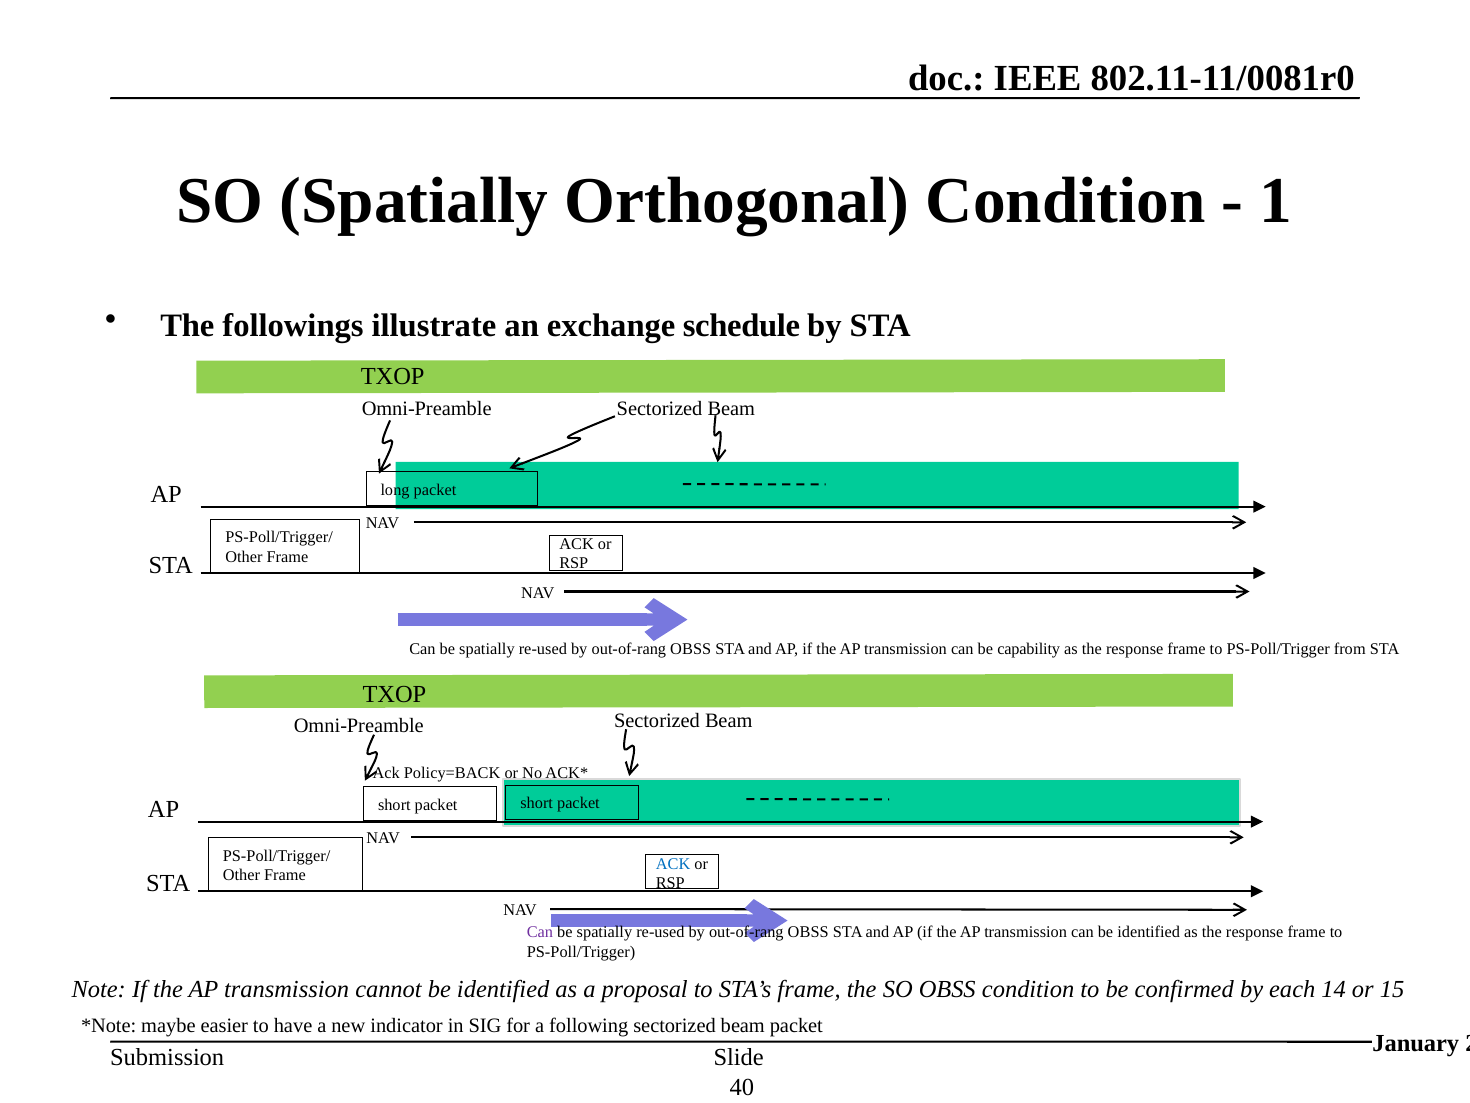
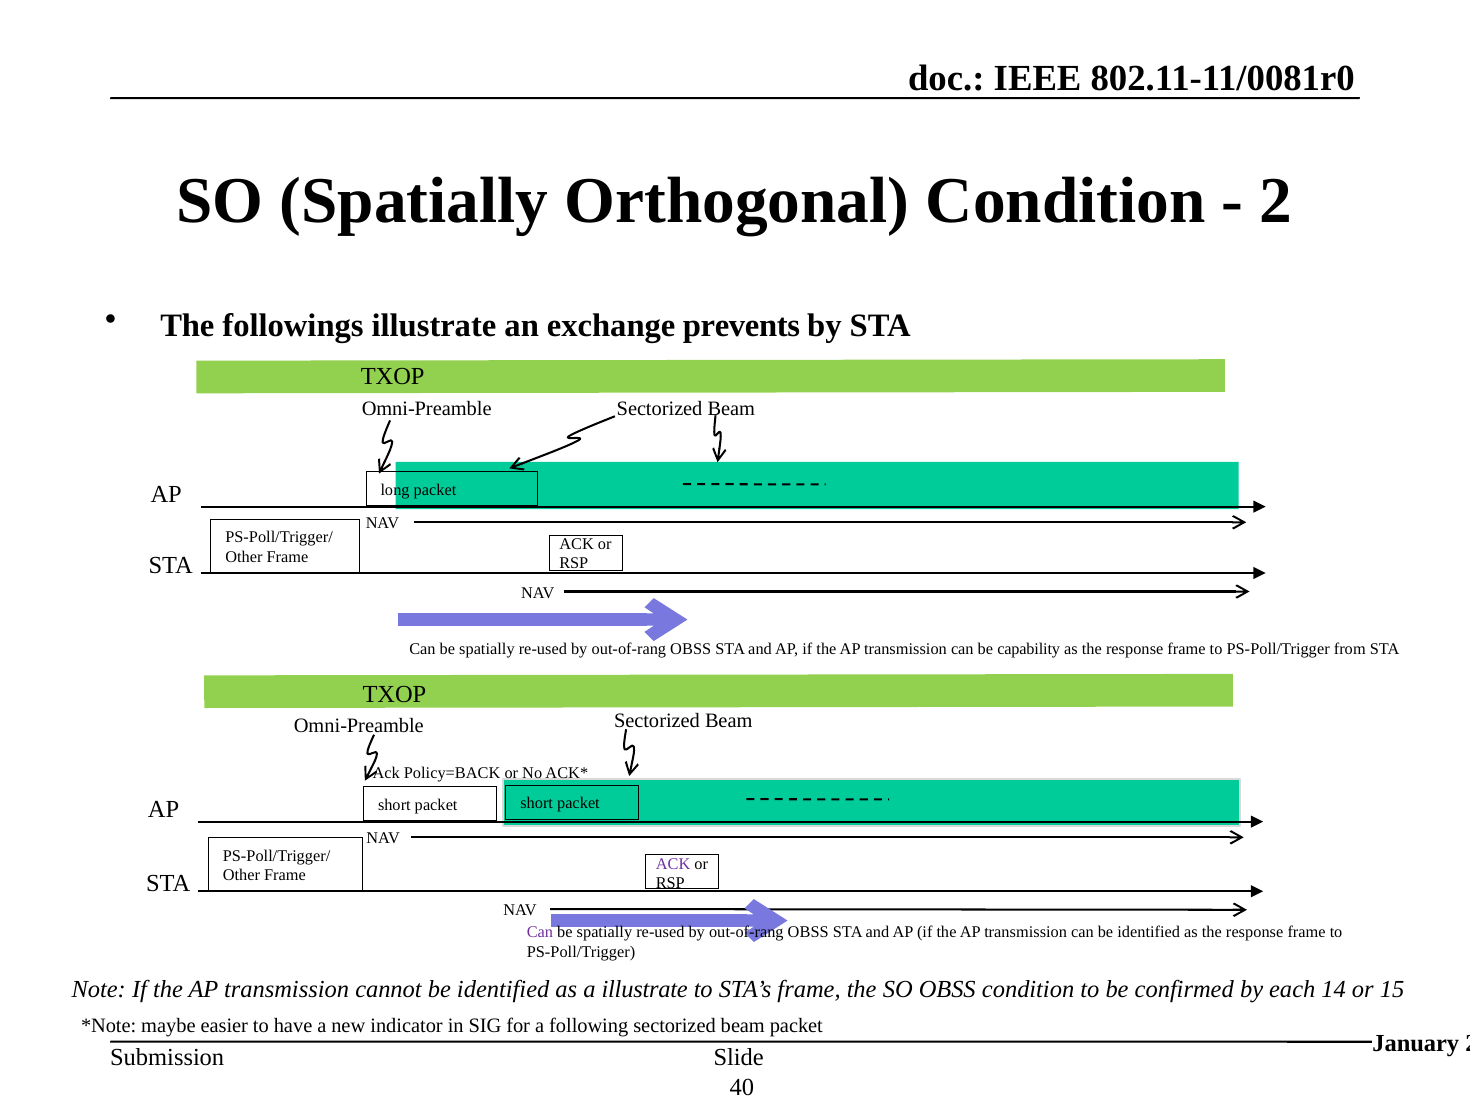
1: 1 -> 2
schedule: schedule -> prevents
ACK at (673, 864) colour: blue -> purple
a proposal: proposal -> illustrate
